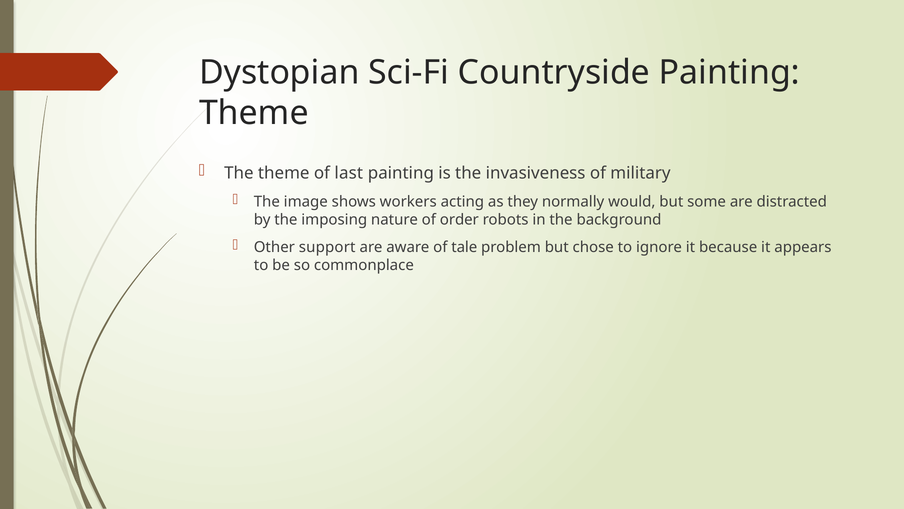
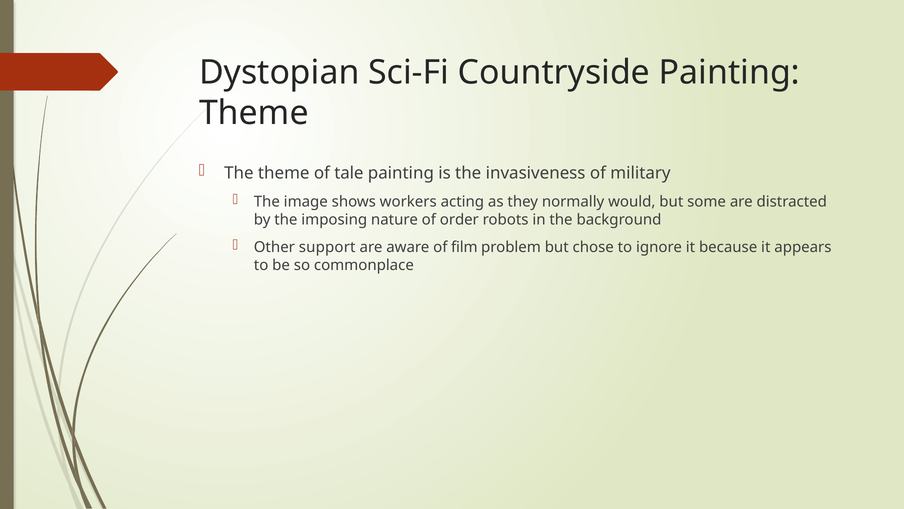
last: last -> tale
tale: tale -> film
